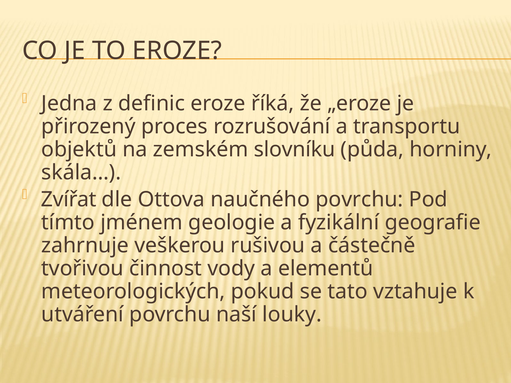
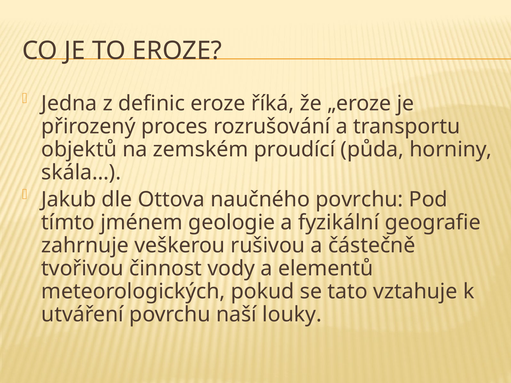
slovníku: slovníku -> proudící
Zvířat: Zvířat -> Jakub
